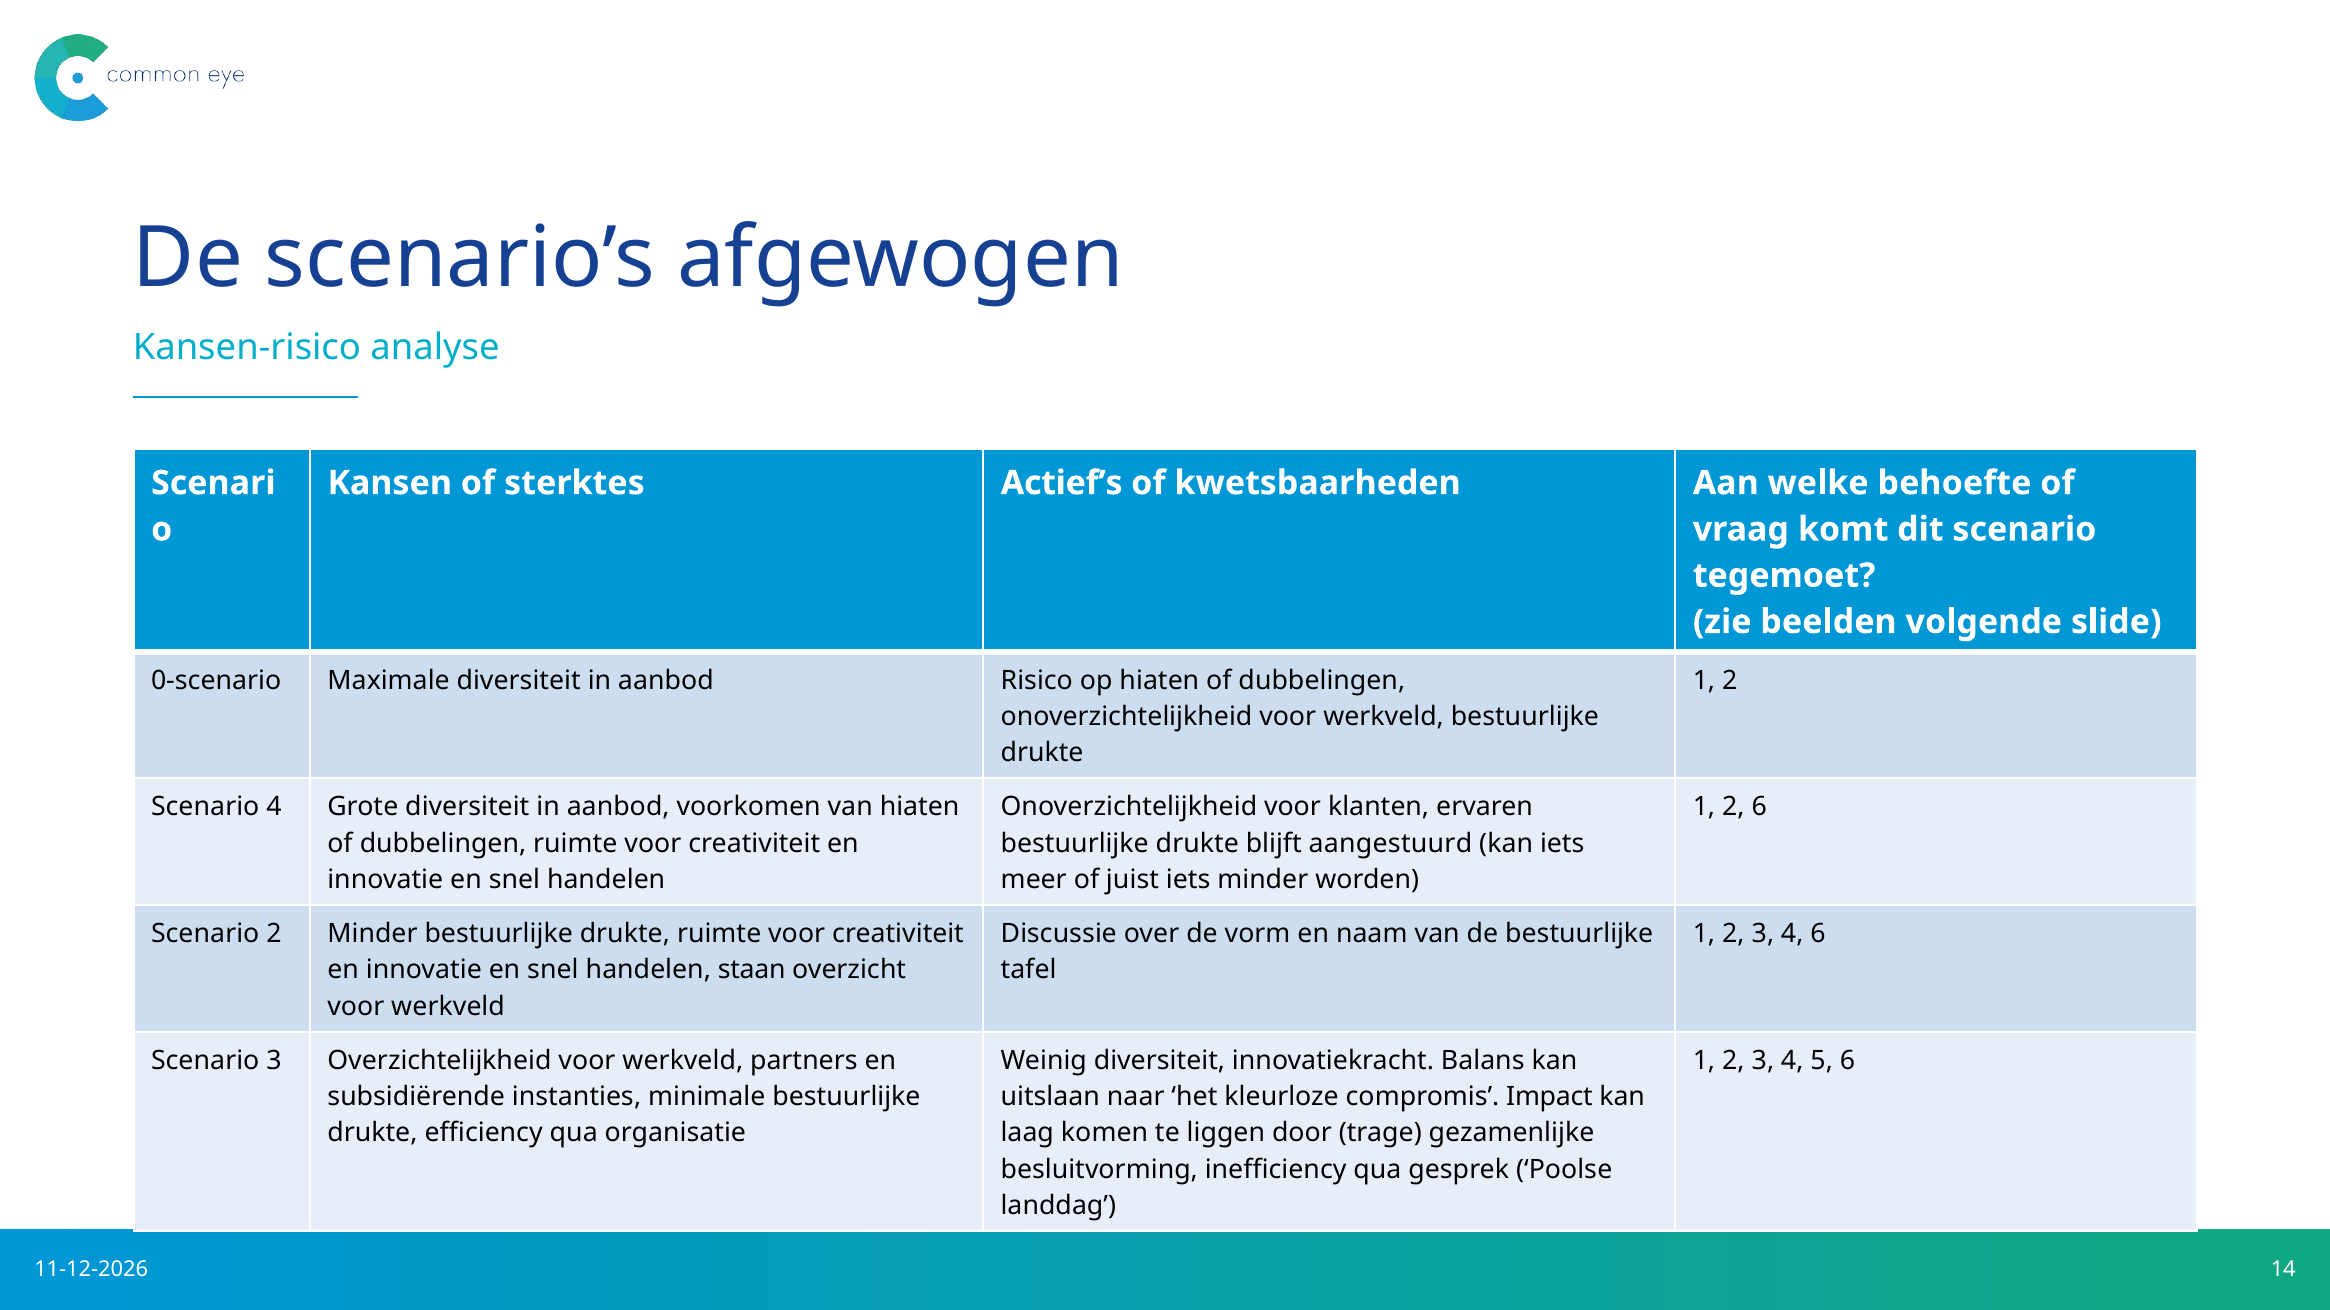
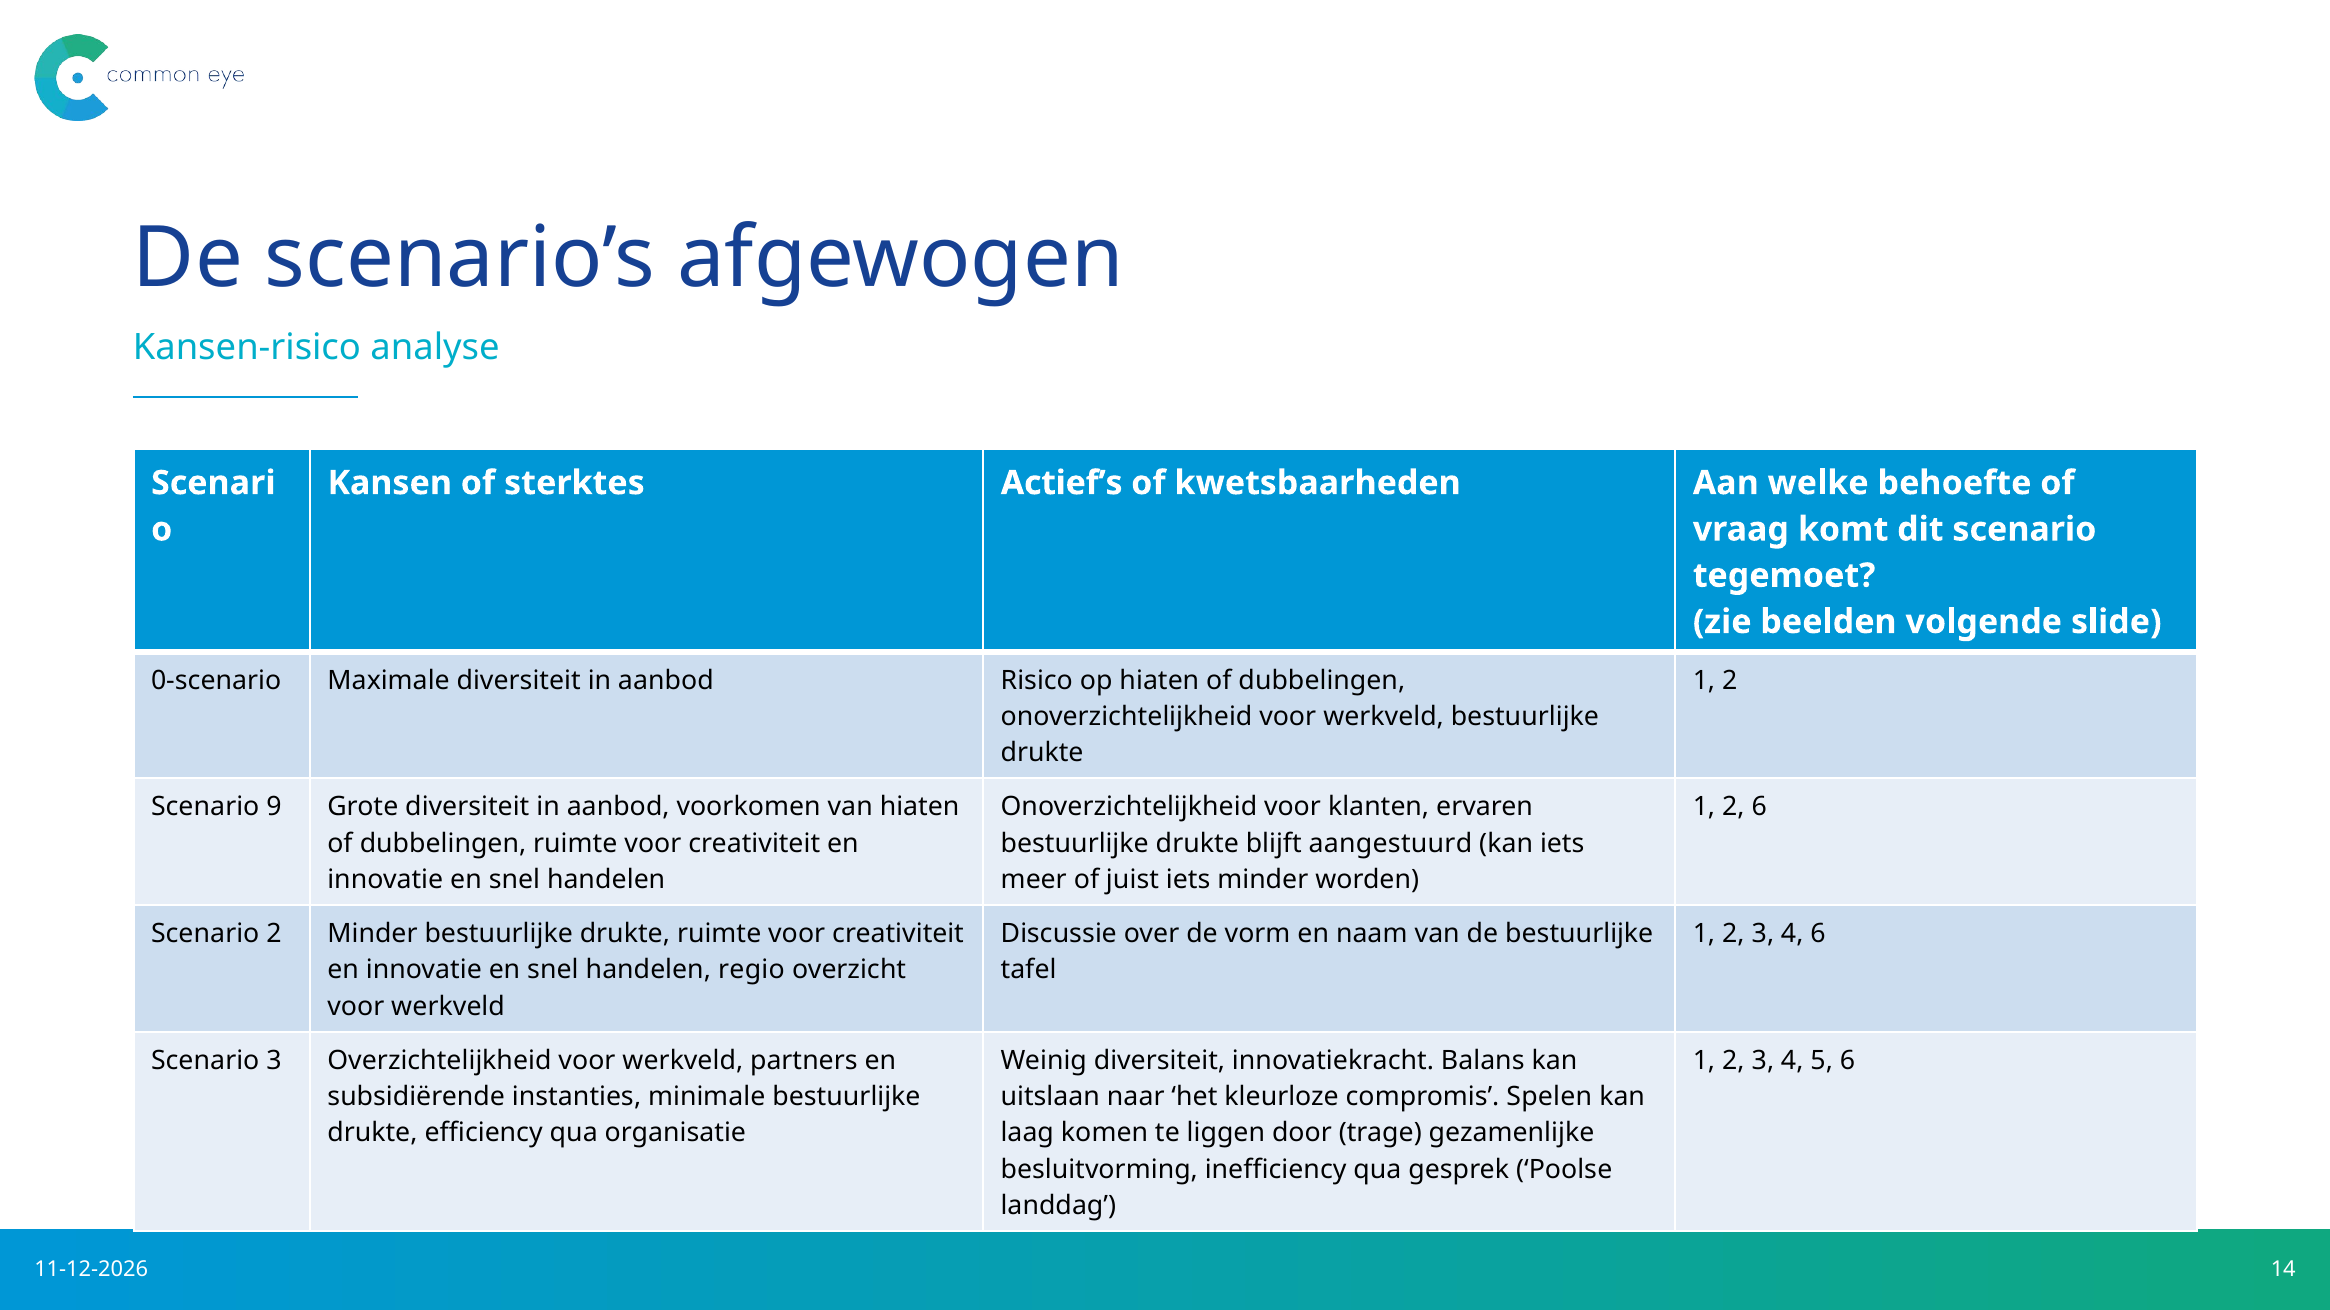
Scenario 4: 4 -> 9
staan: staan -> regio
Impact: Impact -> Spelen
